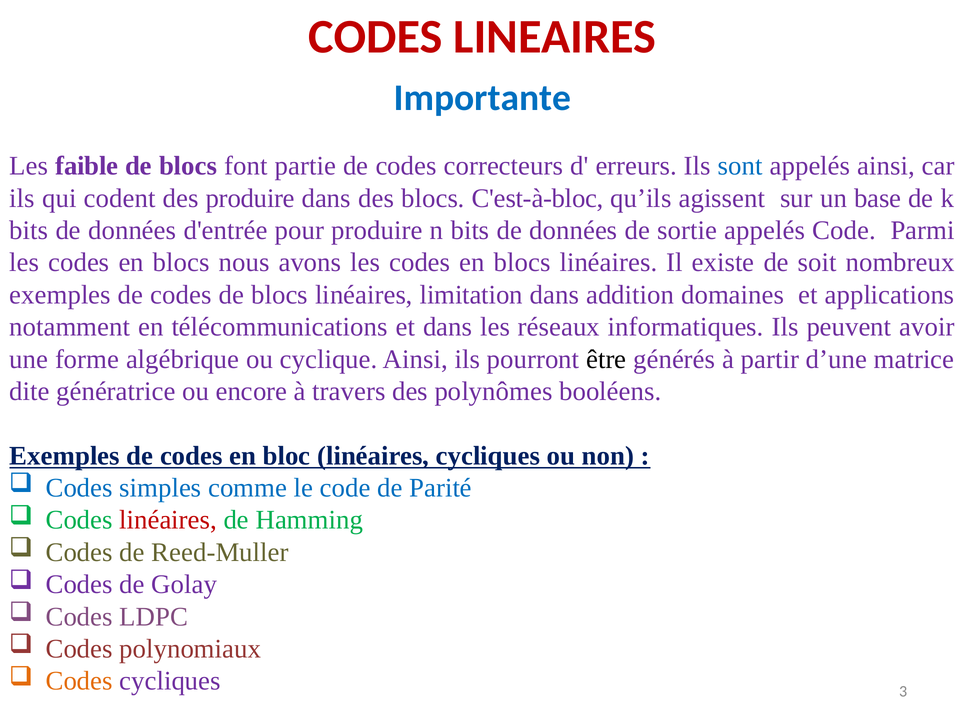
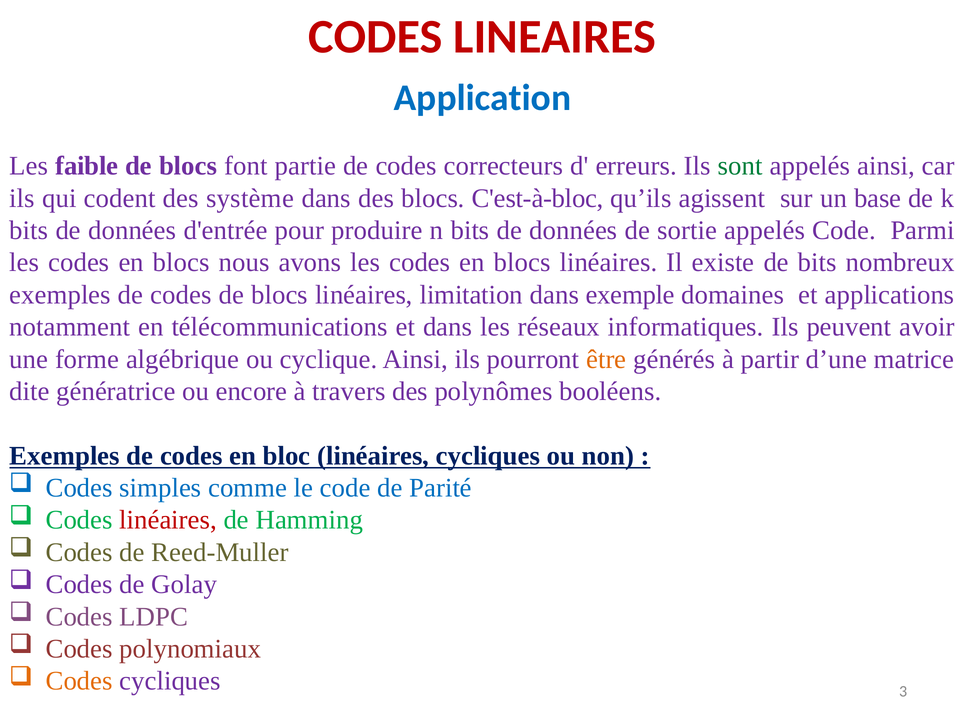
Importante: Importante -> Application
sont colour: blue -> green
des produire: produire -> système
de soit: soit -> bits
addition: addition -> exemple
être colour: black -> orange
